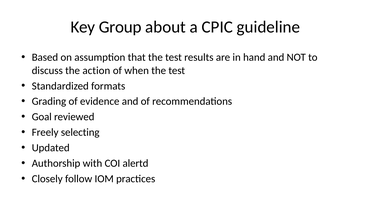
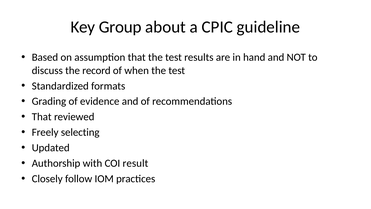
action: action -> record
Goal at (42, 117): Goal -> That
alertd: alertd -> result
